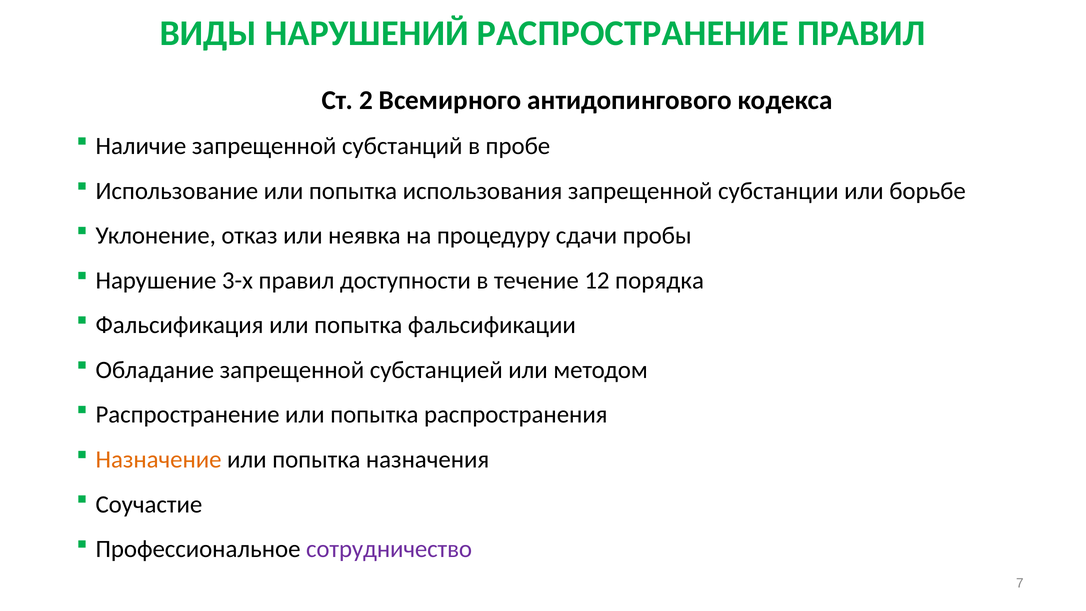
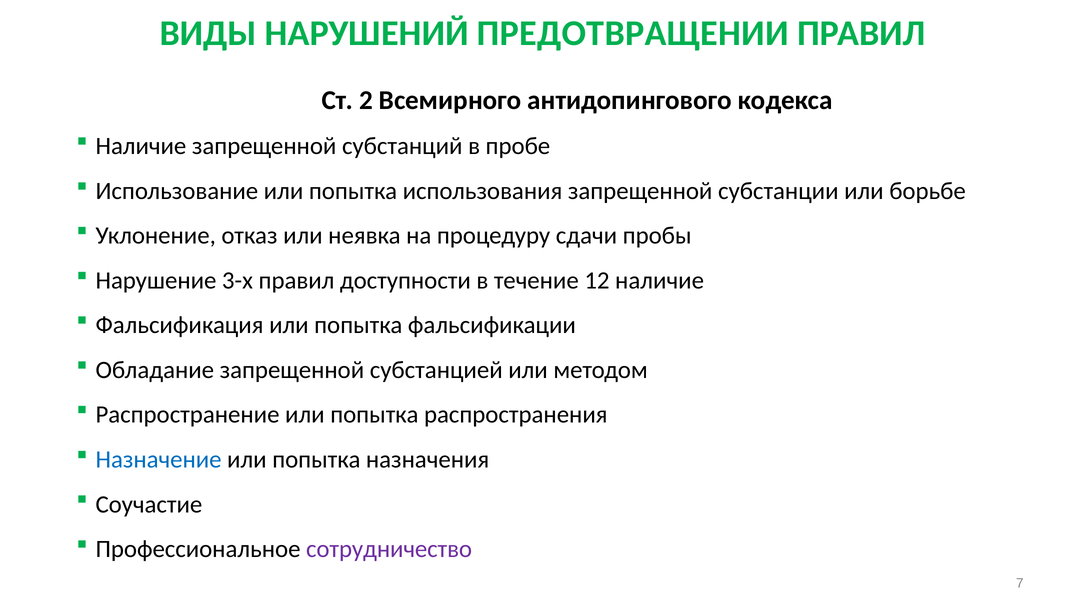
НАРУШЕНИЙ РАСПРОСТРАНЕНИЕ: РАСПРОСТРАНЕНИЕ -> ПРЕДОТВРАЩЕНИИ
12 порядка: порядка -> наличие
Назначение colour: orange -> blue
